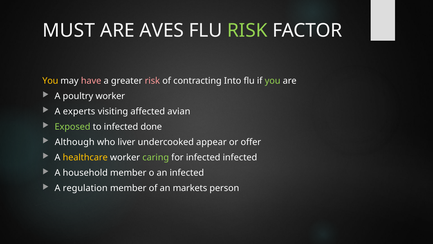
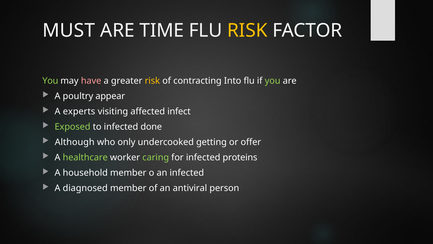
AVES: AVES -> TIME
RISK at (247, 30) colour: light green -> yellow
You at (50, 81) colour: yellow -> light green
risk at (152, 81) colour: pink -> yellow
poultry worker: worker -> appear
avian: avian -> infect
liver: liver -> only
appear: appear -> getting
healthcare colour: yellow -> light green
infected infected: infected -> proteins
regulation: regulation -> diagnosed
markets: markets -> antiviral
